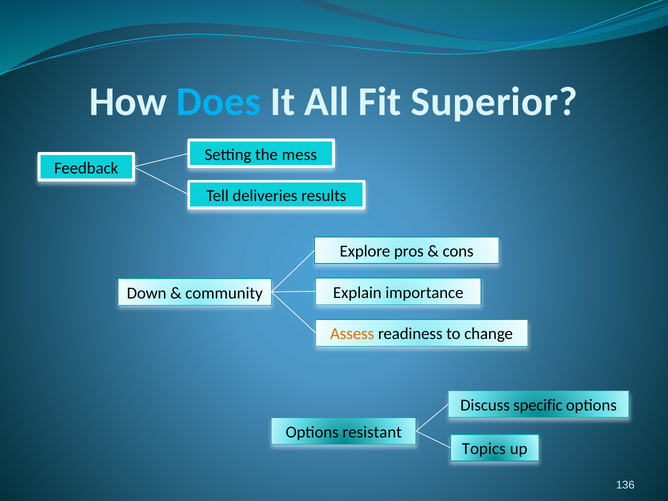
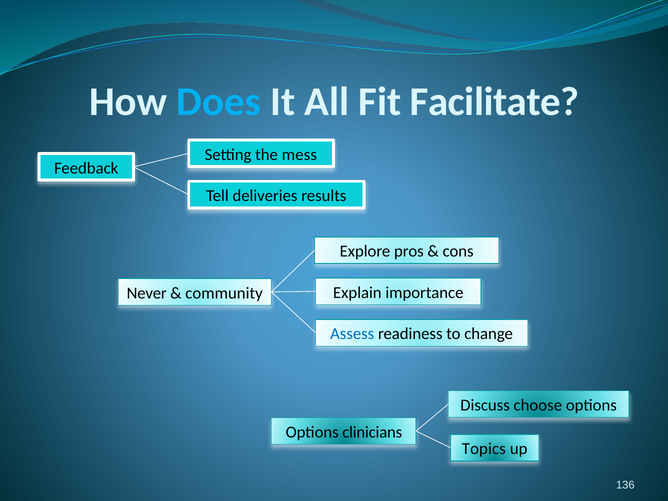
Superior: Superior -> Facilitate
Down: Down -> Never
Assess colour: orange -> blue
specific: specific -> choose
resistant: resistant -> clinicians
